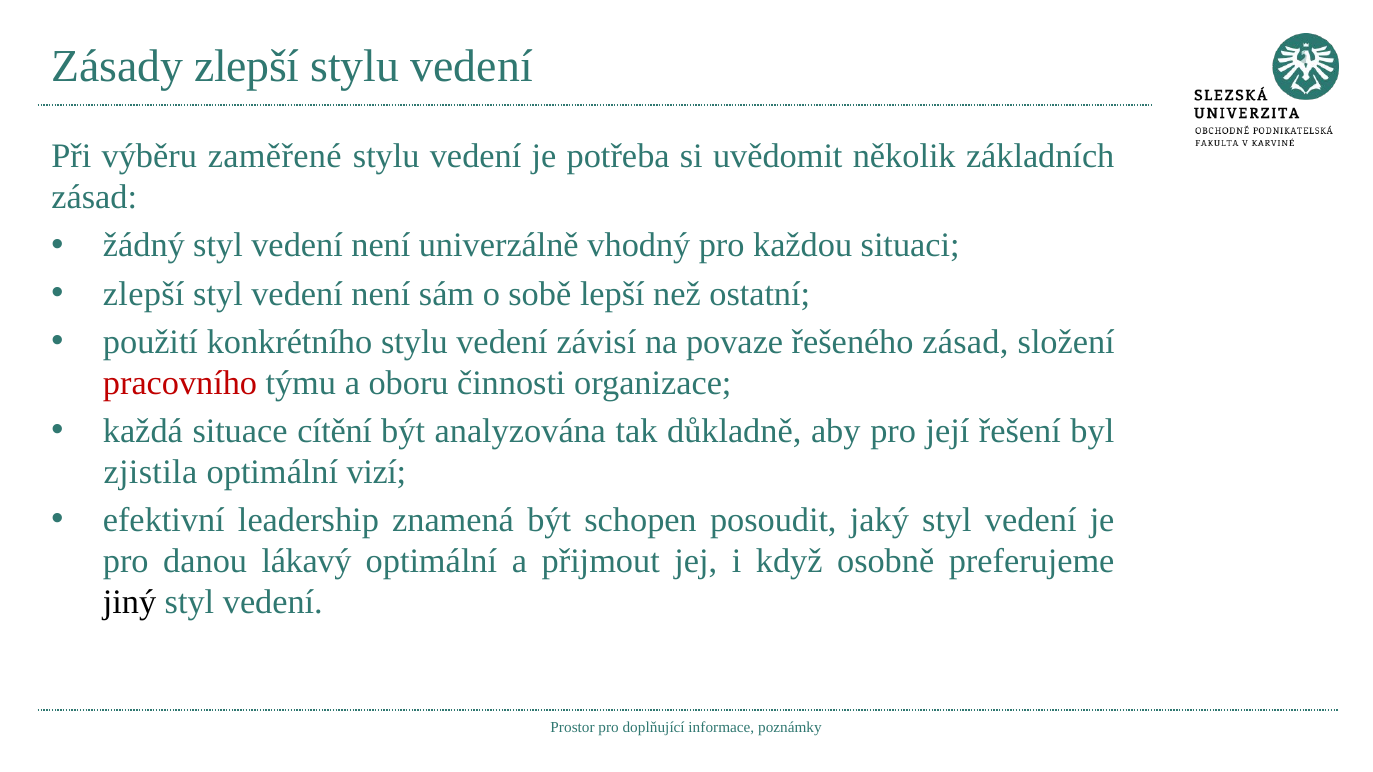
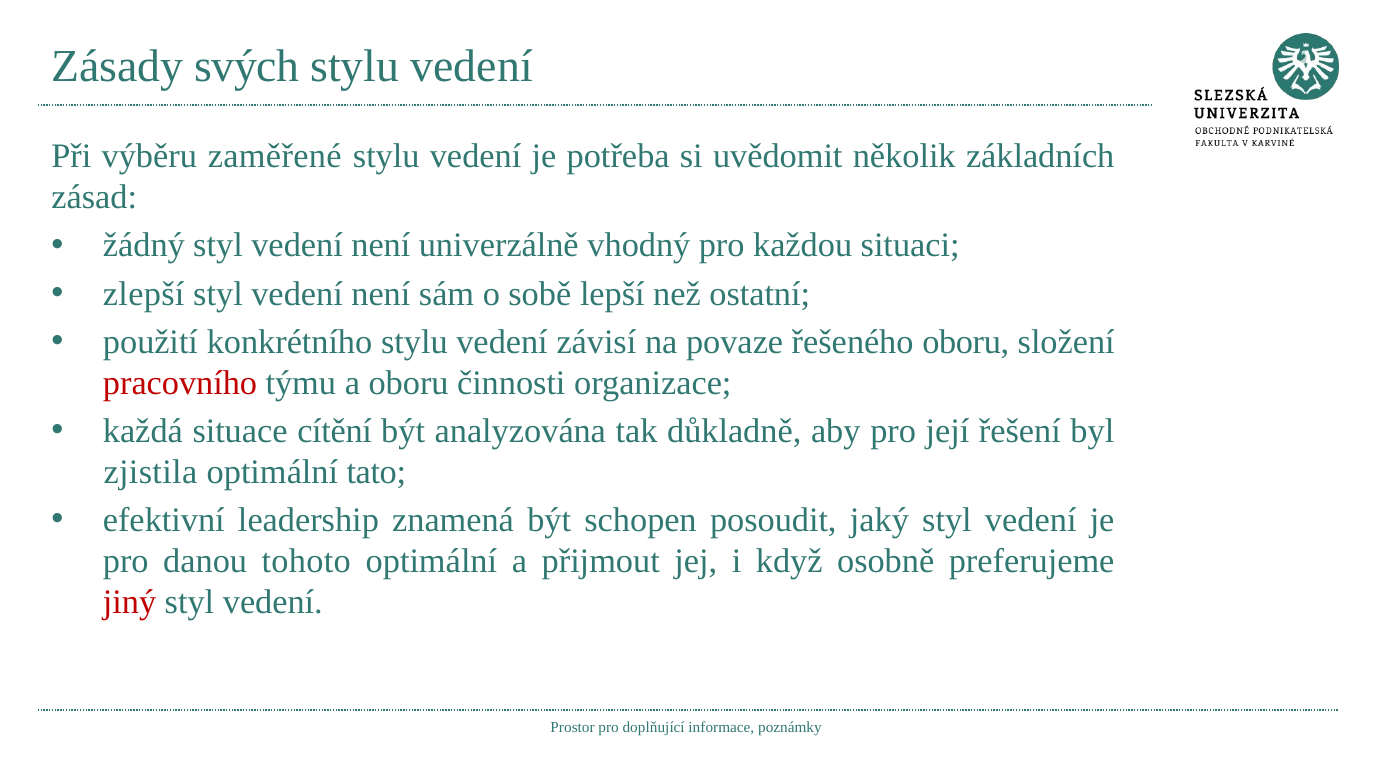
Zásady zlepší: zlepší -> svých
řešeného zásad: zásad -> oboru
vizí: vizí -> tato
lákavý: lákavý -> tohoto
jiný colour: black -> red
